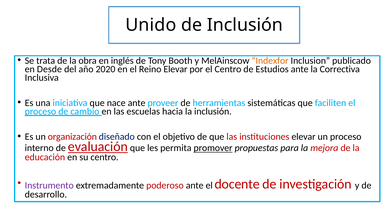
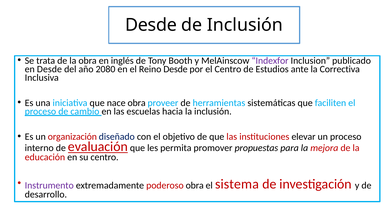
Unido at (151, 25): Unido -> Desde
Indexfor colour: orange -> purple
2020: 2020 -> 2080
Reino Elevar: Elevar -> Desde
nace ante: ante -> obra
promover underline: present -> none
poderoso ante: ante -> obra
docente: docente -> sistema
